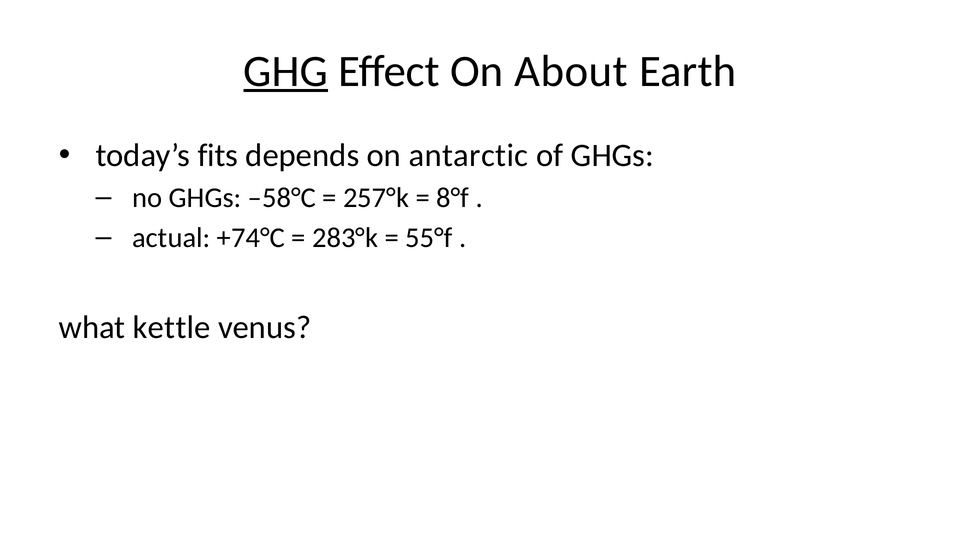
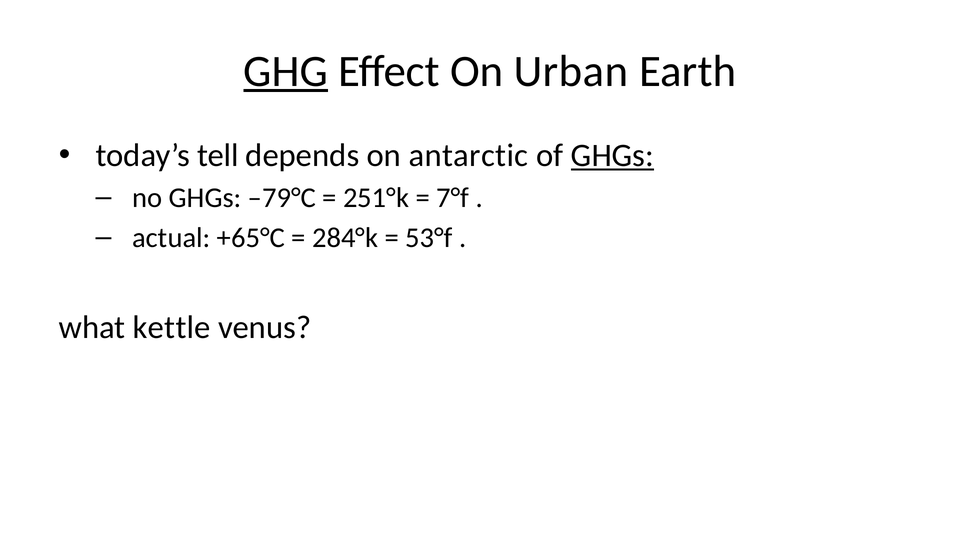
About: About -> Urban
fits: fits -> tell
GHGs at (612, 155) underline: none -> present
–58°C: –58°C -> –79°C
257°k: 257°k -> 251°k
8°f: 8°f -> 7°f
+74°C: +74°C -> +65°C
283°k: 283°k -> 284°k
55°f: 55°f -> 53°f
